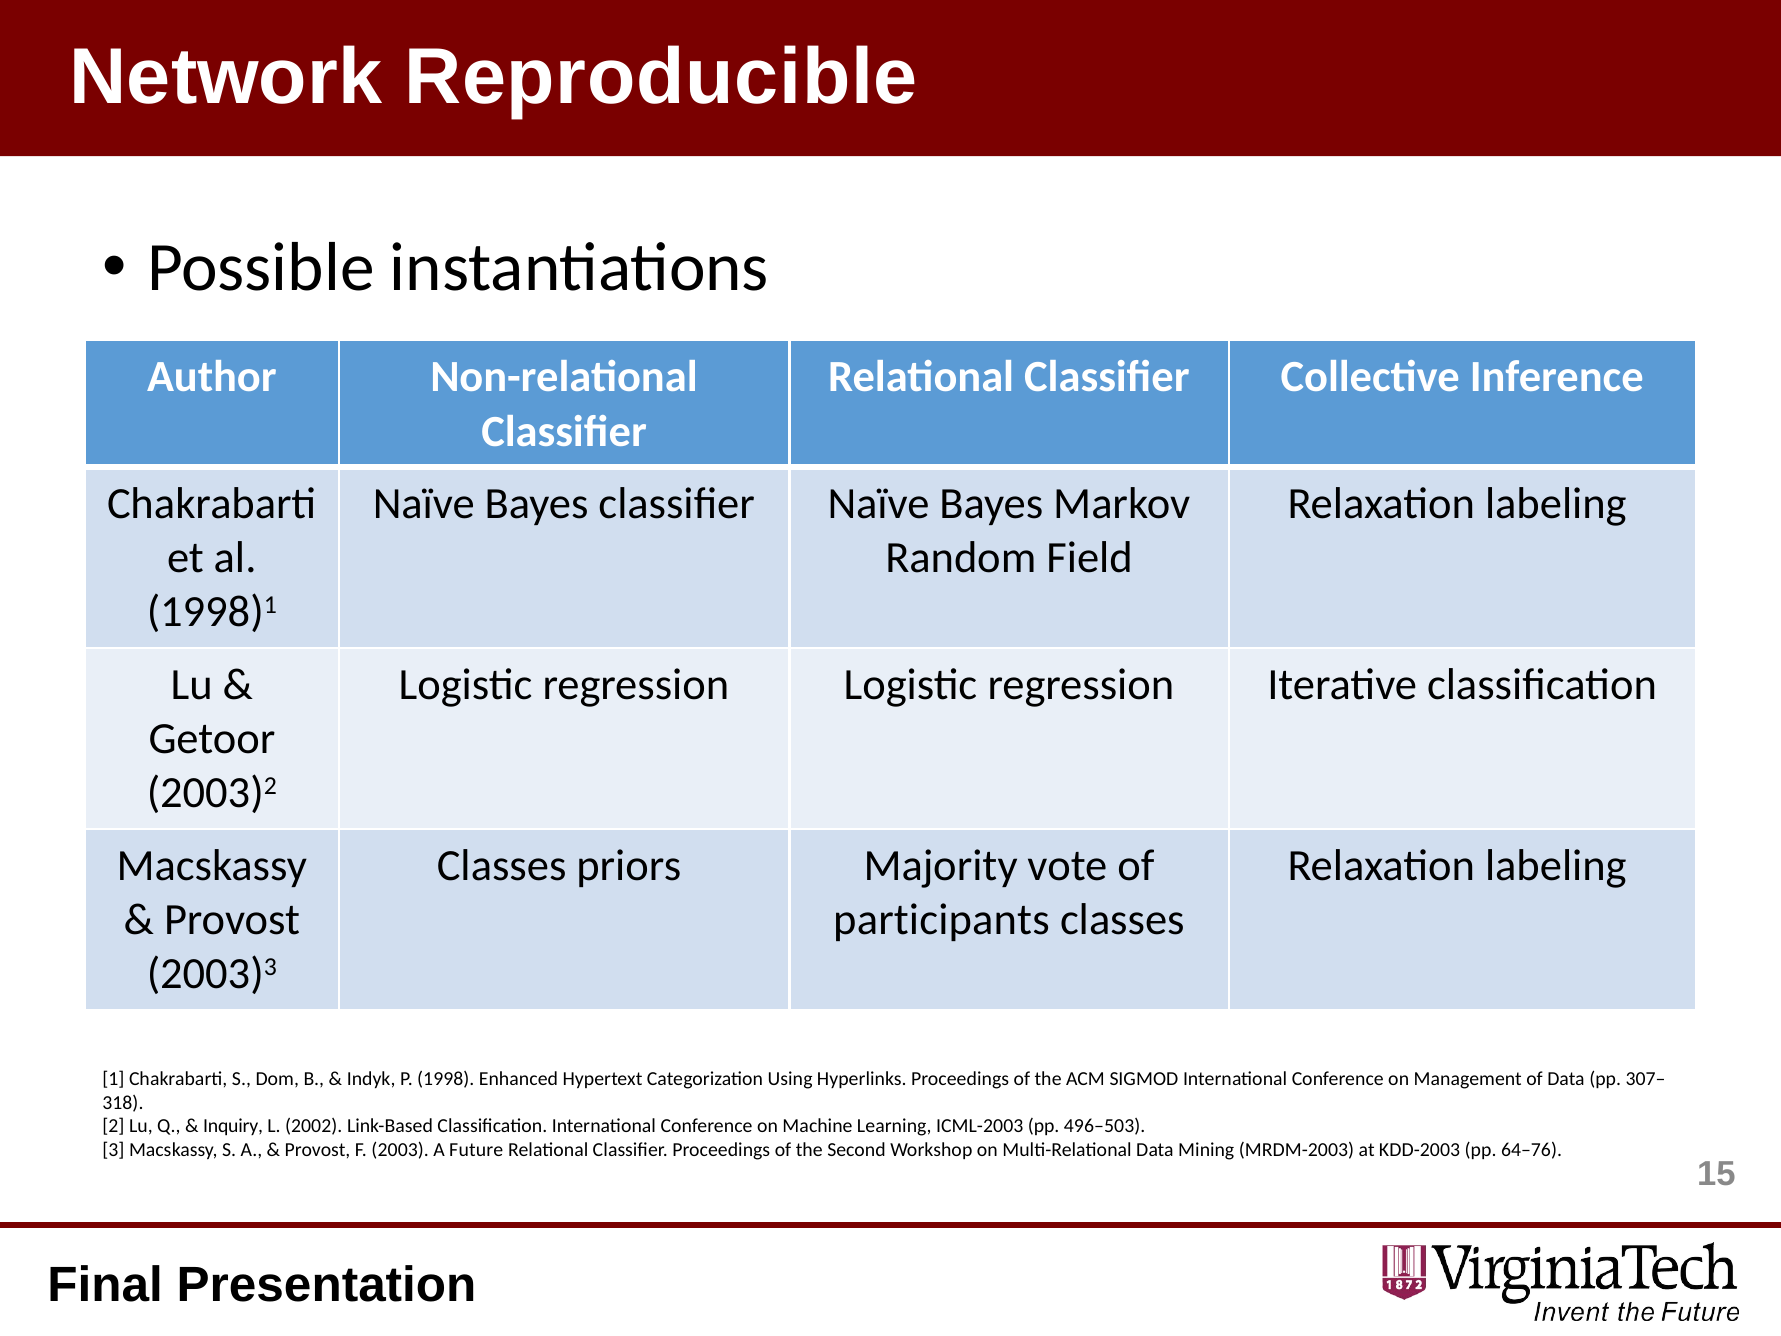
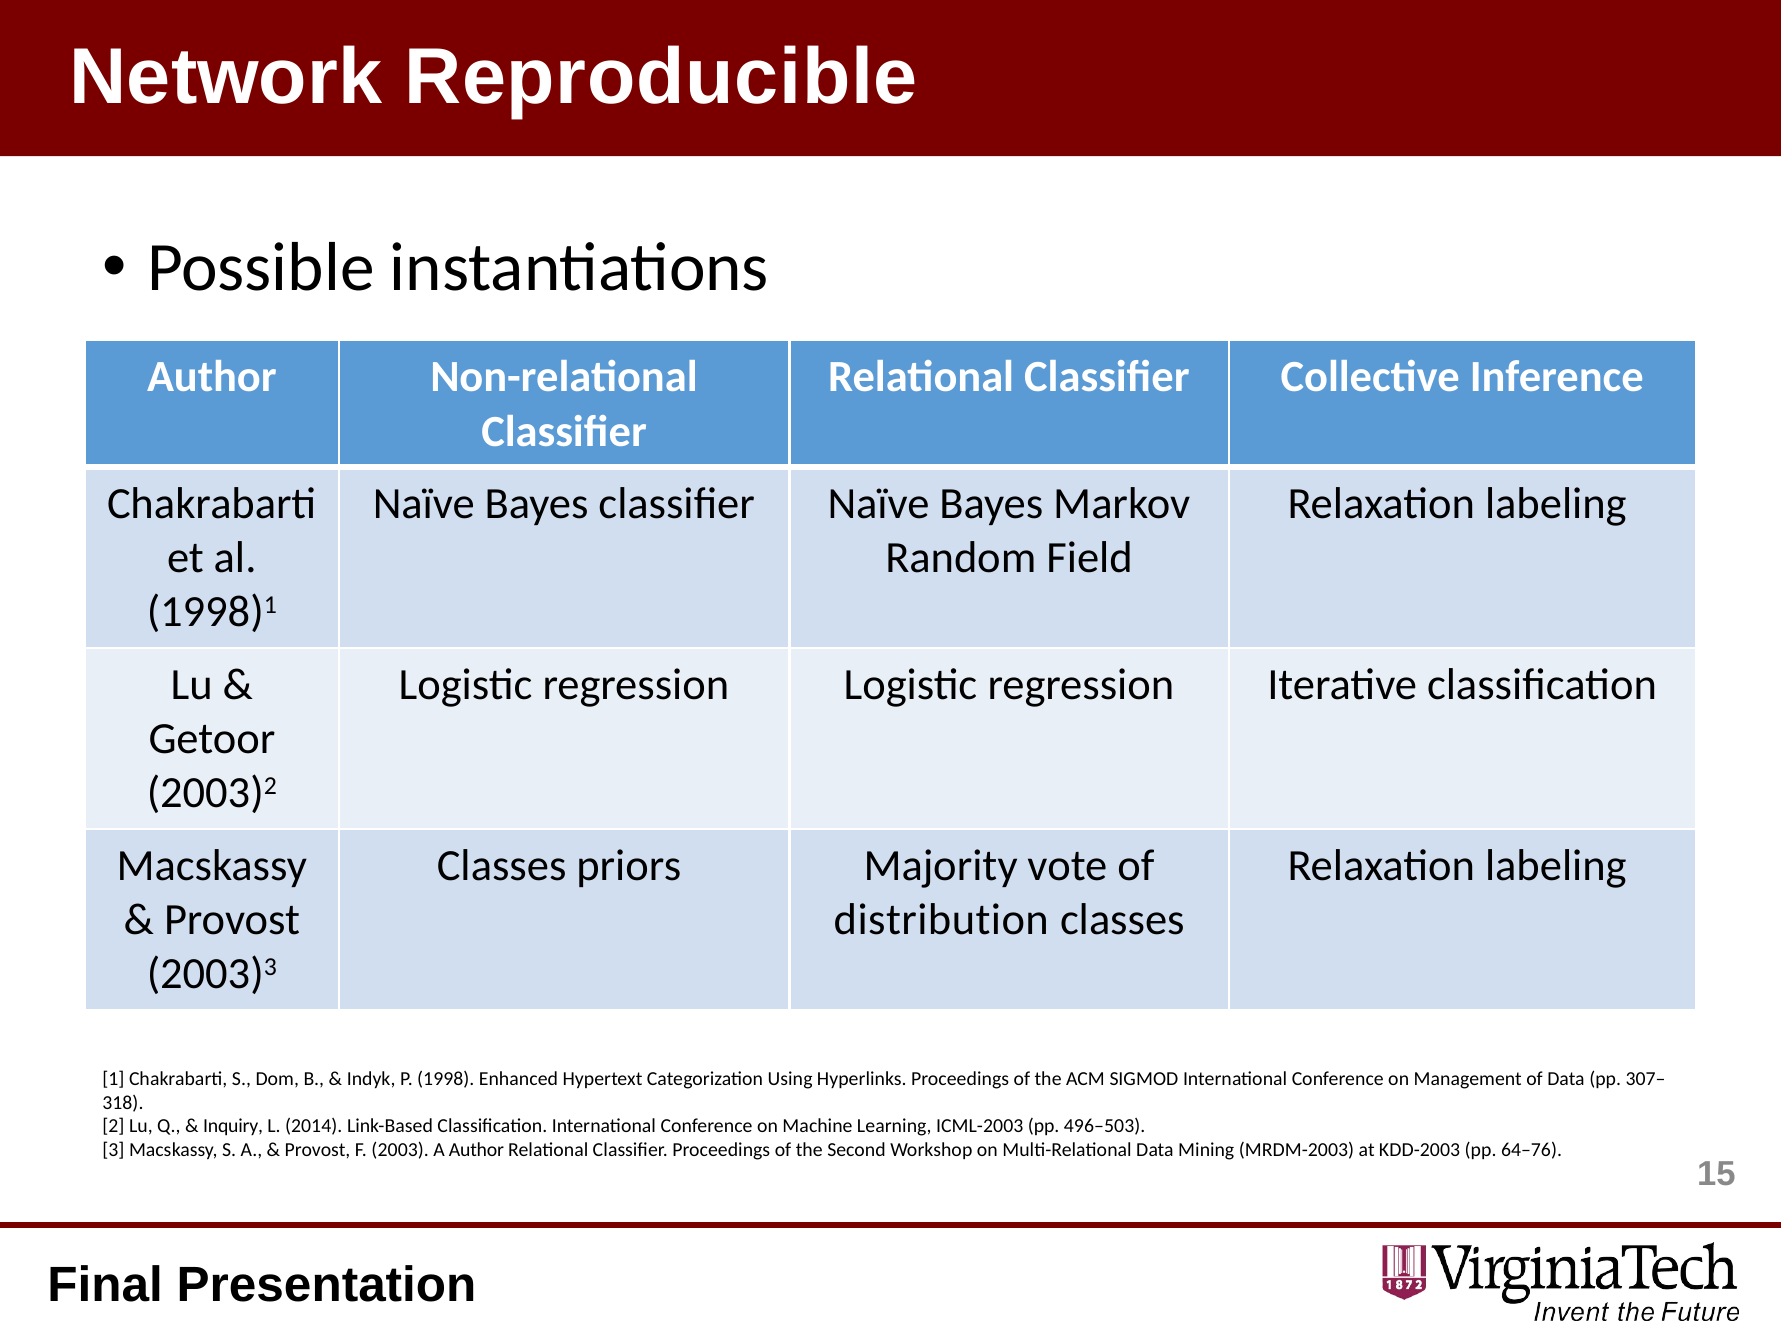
participants: participants -> distribution
2002: 2002 -> 2014
A Future: Future -> Author
